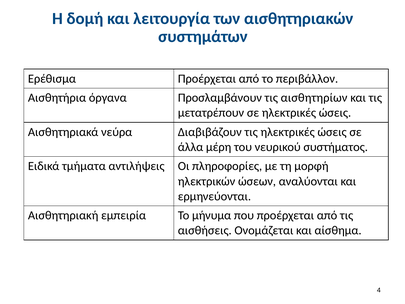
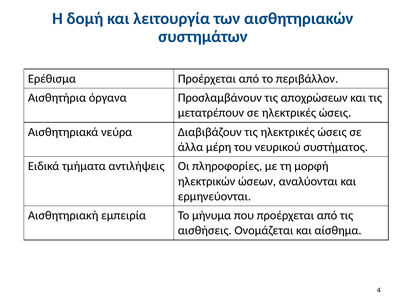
αισθητηρίων: αισθητηρίων -> αποχρώσεων
